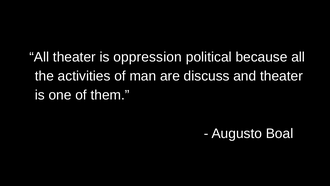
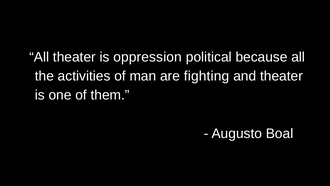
discuss: discuss -> fighting
